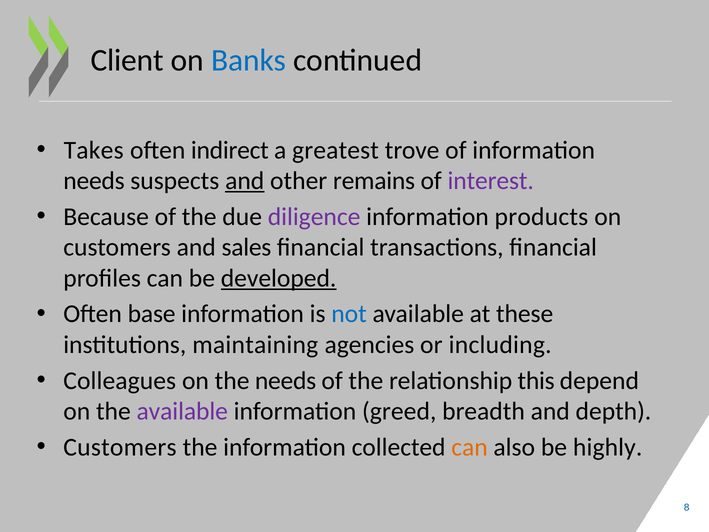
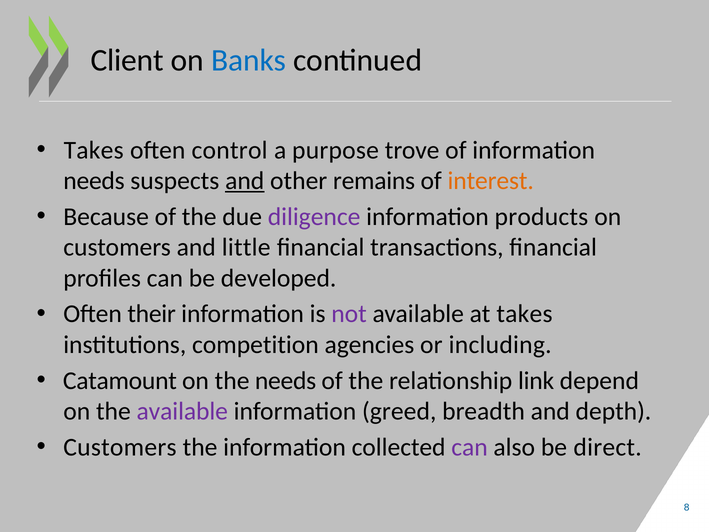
indirect: indirect -> control
greatest: greatest -> purpose
interest colour: purple -> orange
sales: sales -> little
developed underline: present -> none
base: base -> their
not colour: blue -> purple
at these: these -> takes
maintaining: maintaining -> competition
Colleagues: Colleagues -> Catamount
this: this -> link
can at (470, 447) colour: orange -> purple
highly: highly -> direct
